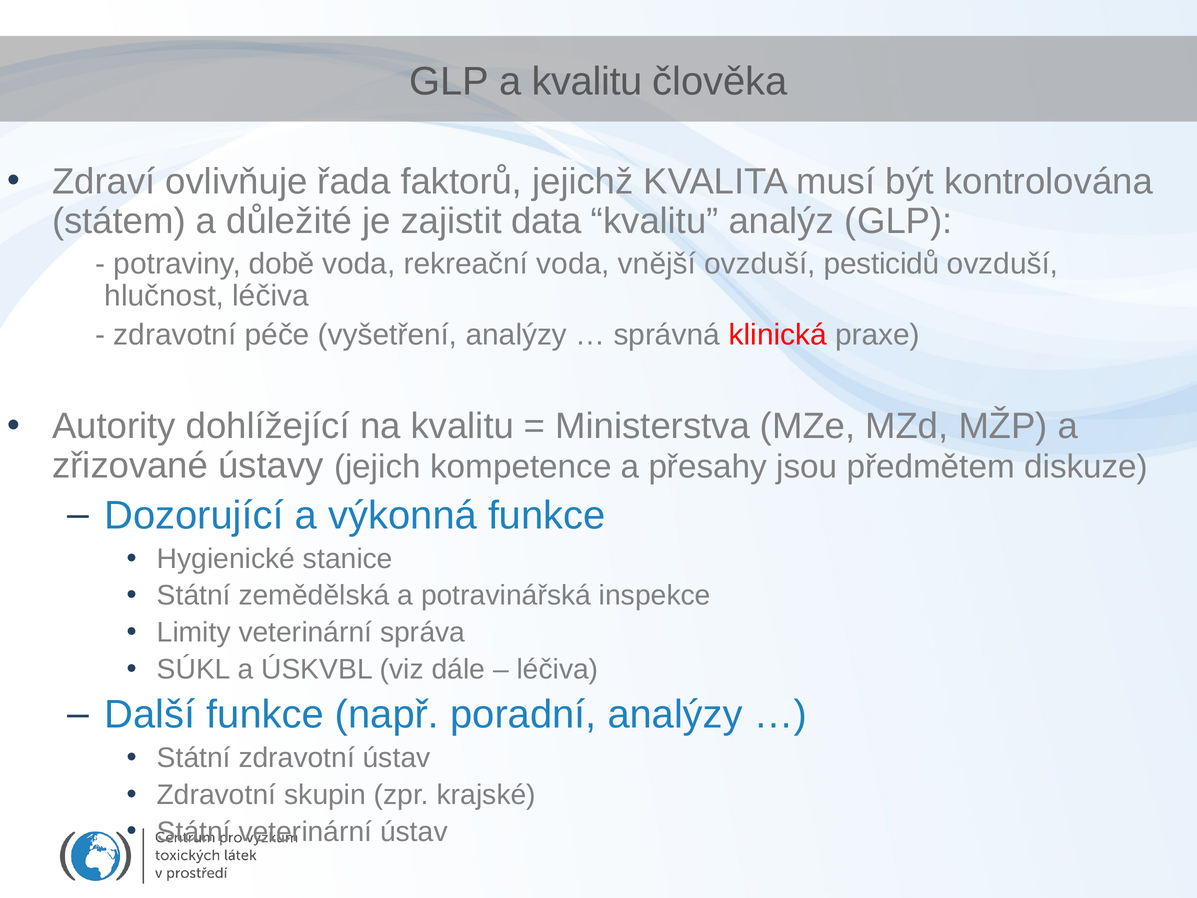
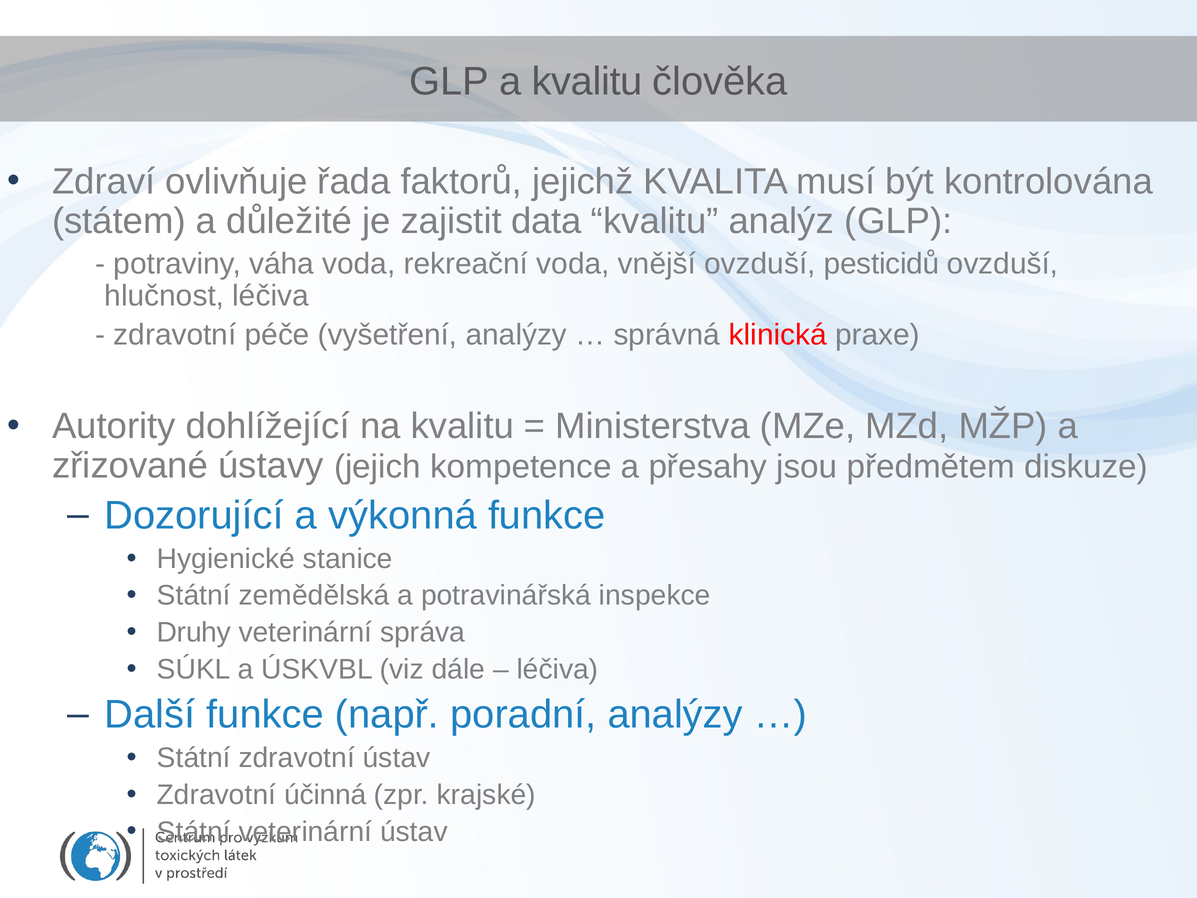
době: době -> váha
Limity: Limity -> Druhy
skupin: skupin -> účinná
